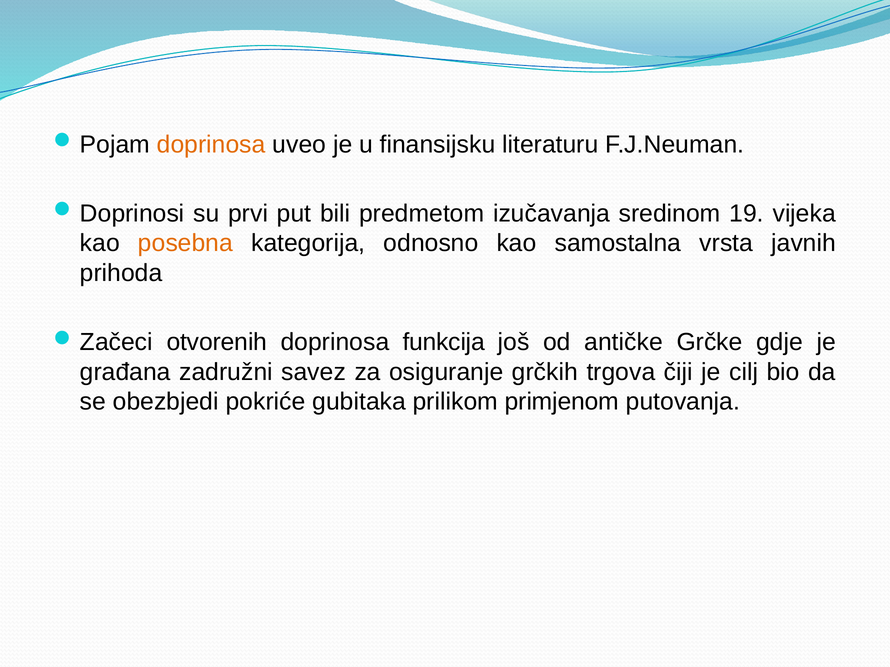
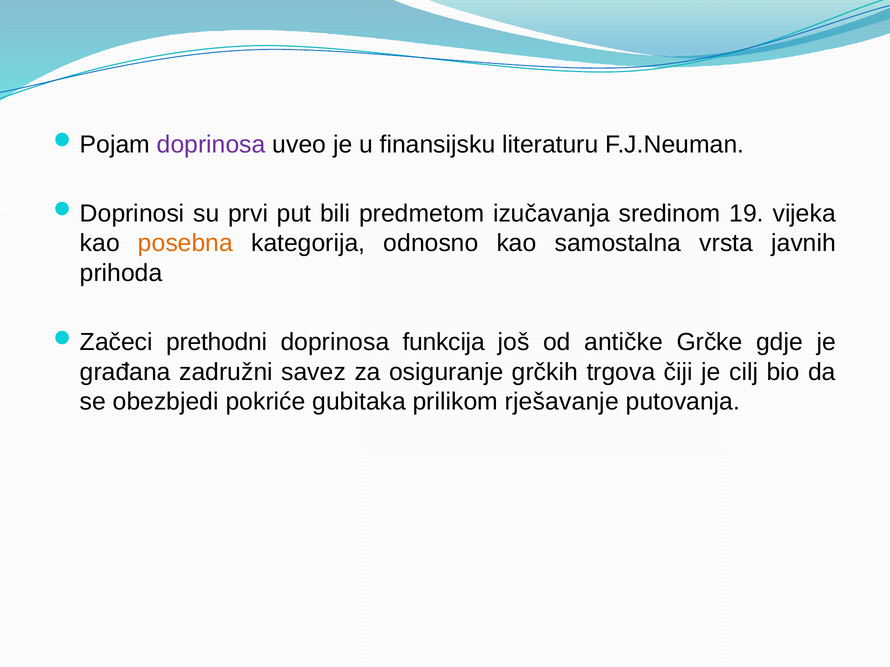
doprinosa at (211, 144) colour: orange -> purple
otvorenih: otvorenih -> prethodni
primjenom: primjenom -> rješavanje
